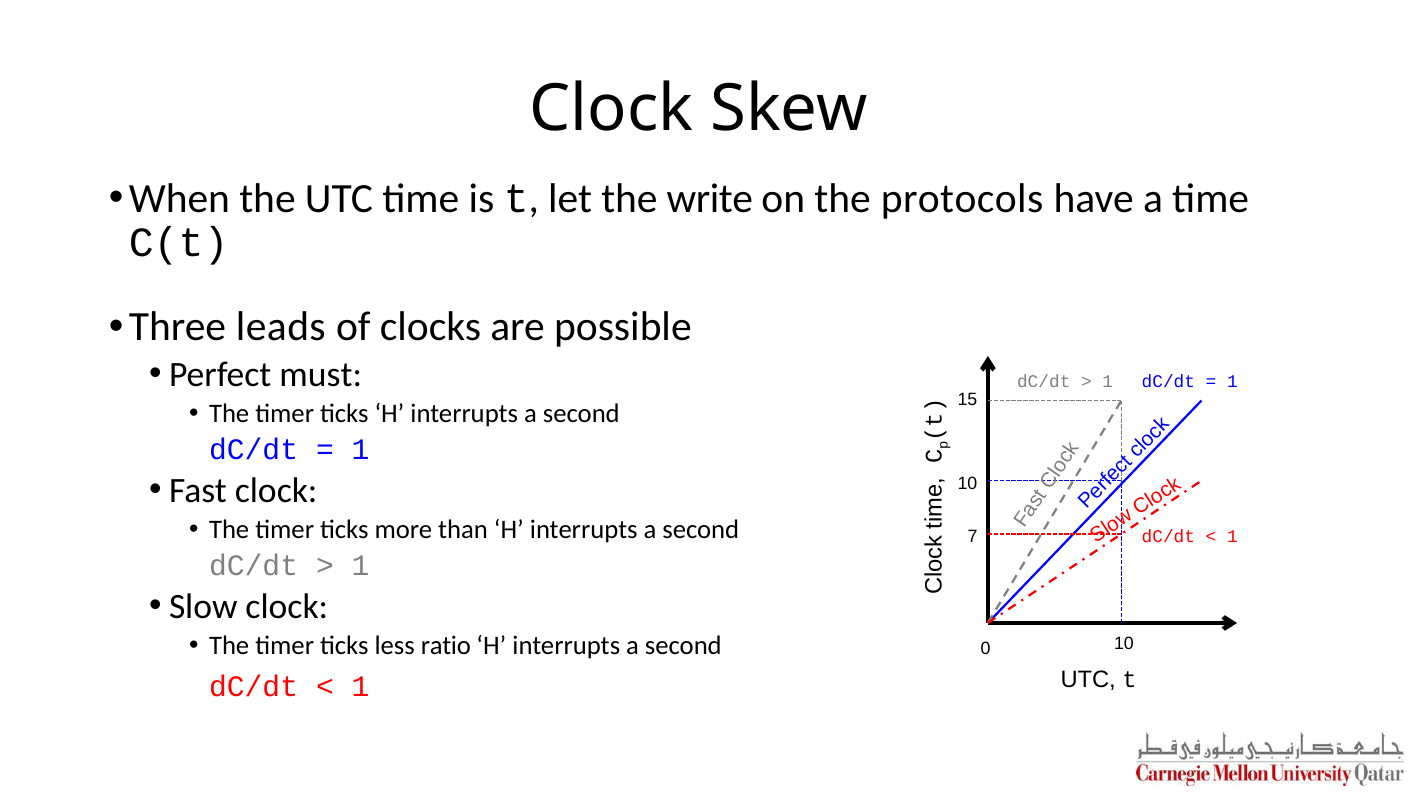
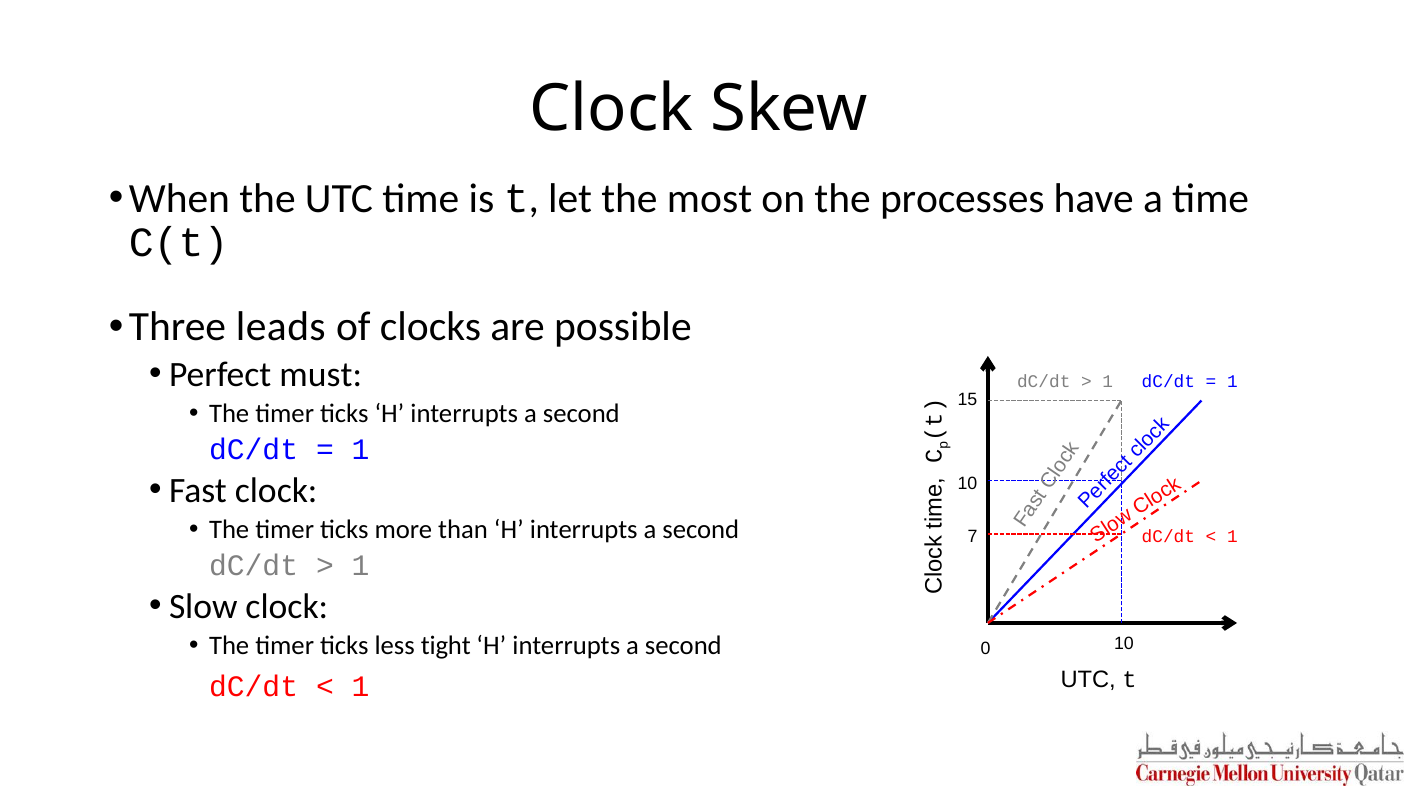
write: write -> most
protocols: protocols -> processes
ratio: ratio -> tight
